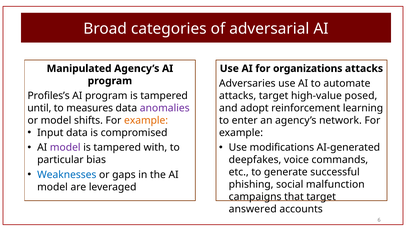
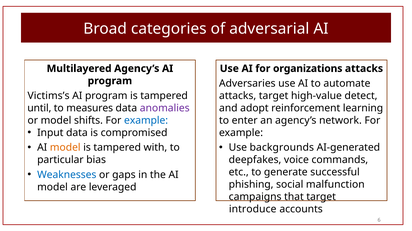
Manipulated: Manipulated -> Multilayered
Profiles’s: Profiles’s -> Victims’s
posed: posed -> detect
example at (146, 121) colour: orange -> blue
model at (65, 148) colour: purple -> orange
modifications: modifications -> backgrounds
answered: answered -> introduce
